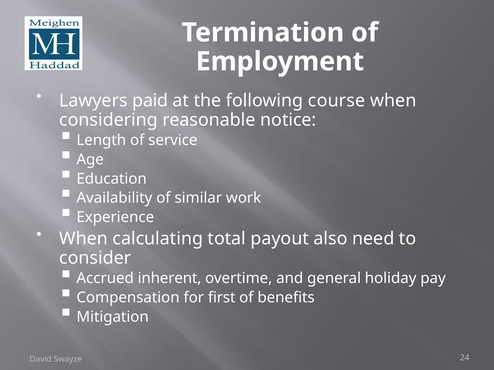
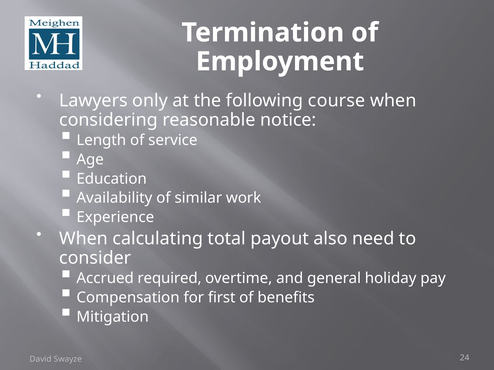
paid: paid -> only
inherent: inherent -> required
